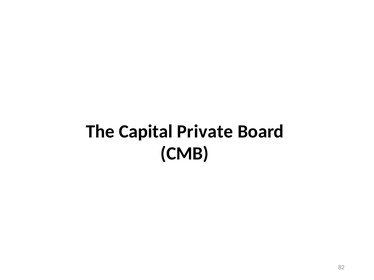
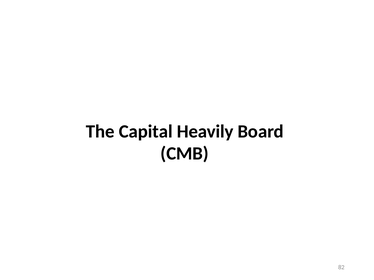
Private: Private -> Heavily
